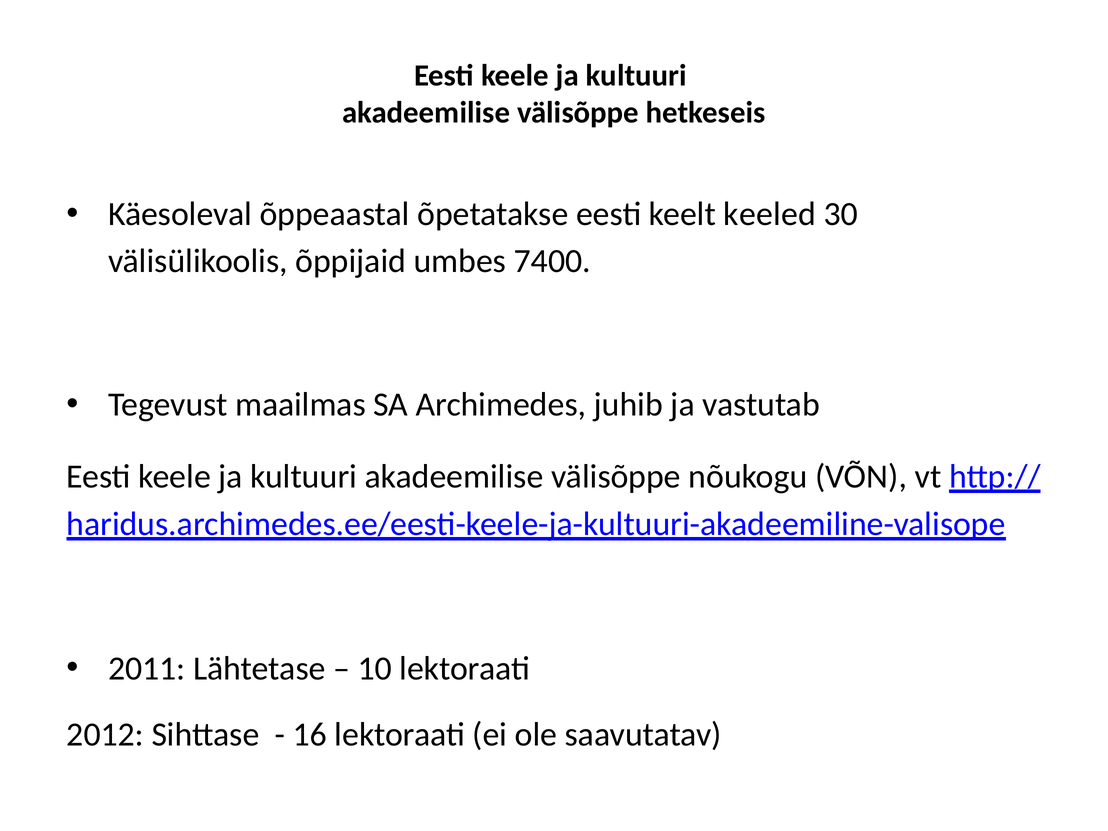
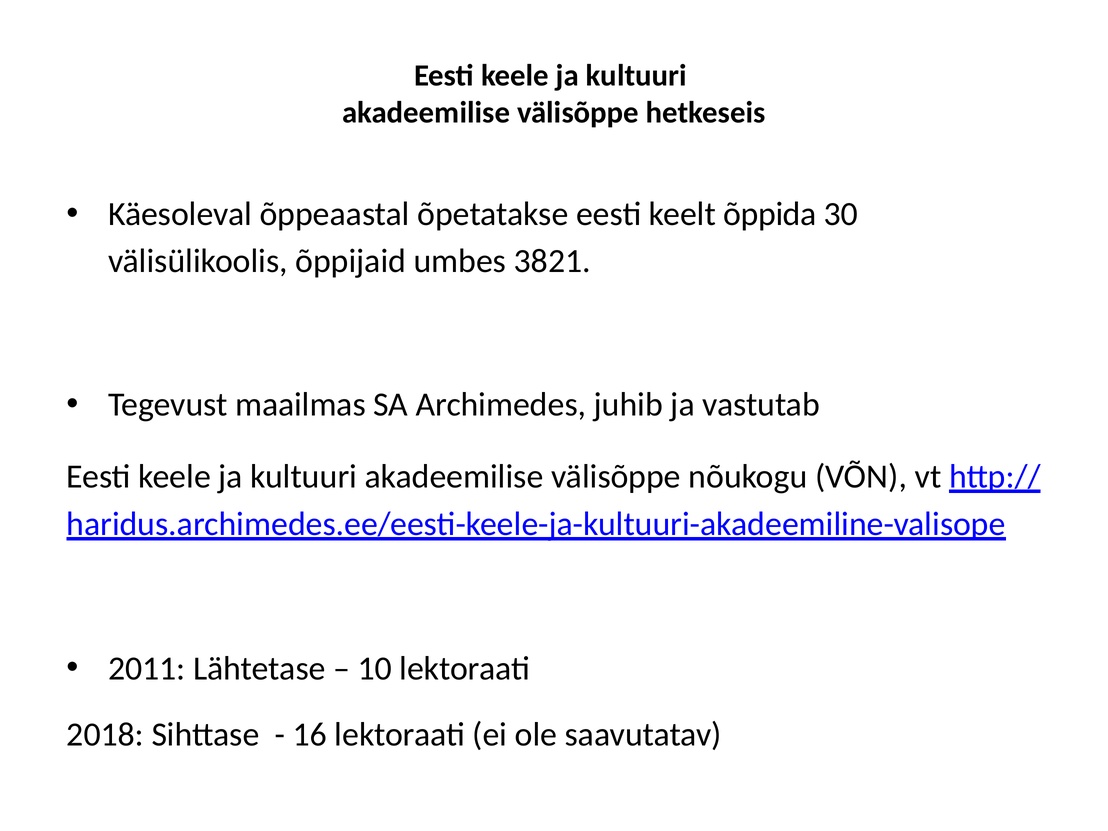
keeled: keeled -> õppida
7400: 7400 -> 3821
2012: 2012 -> 2018
